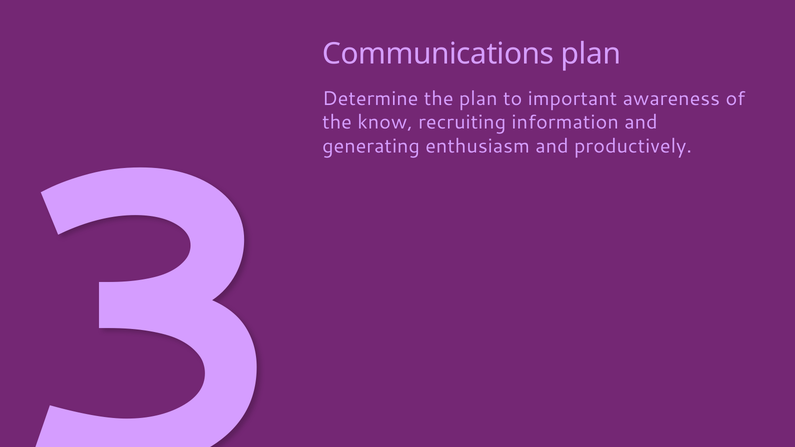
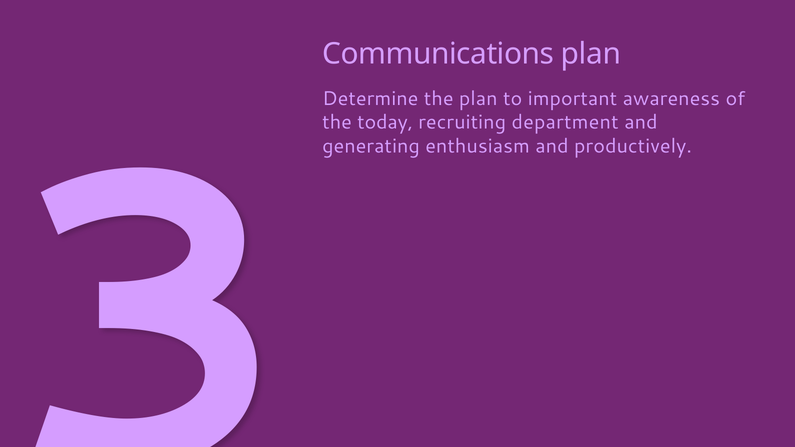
know: know -> today
information: information -> department
